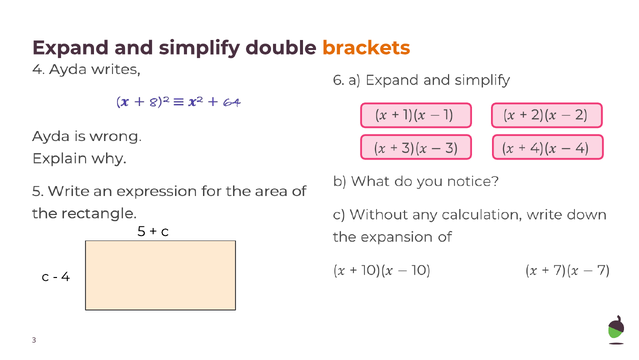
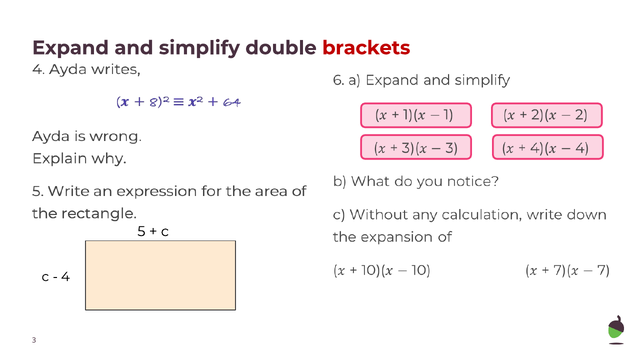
brackets colour: orange -> red
